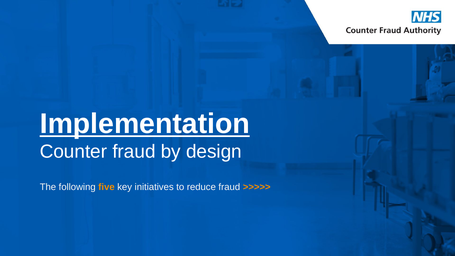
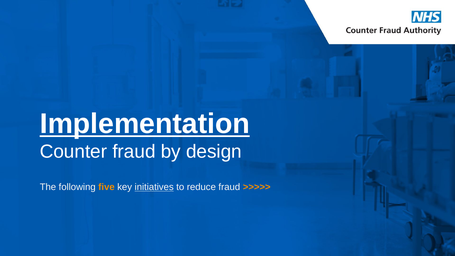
initiatives underline: none -> present
